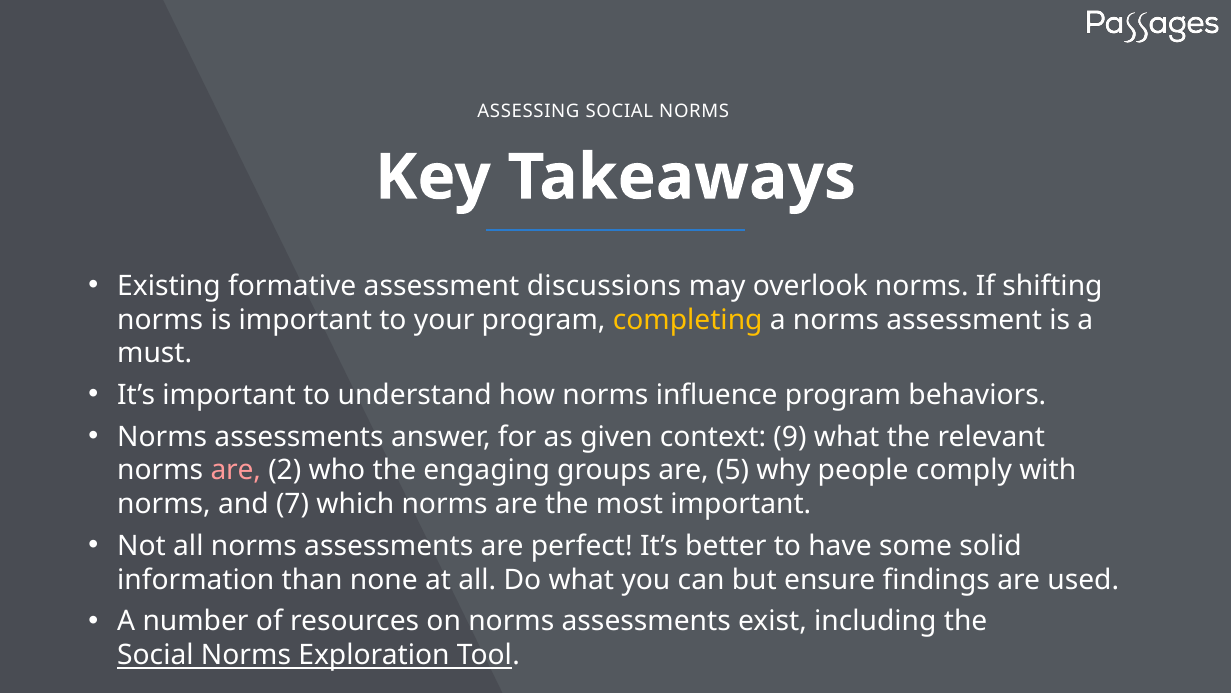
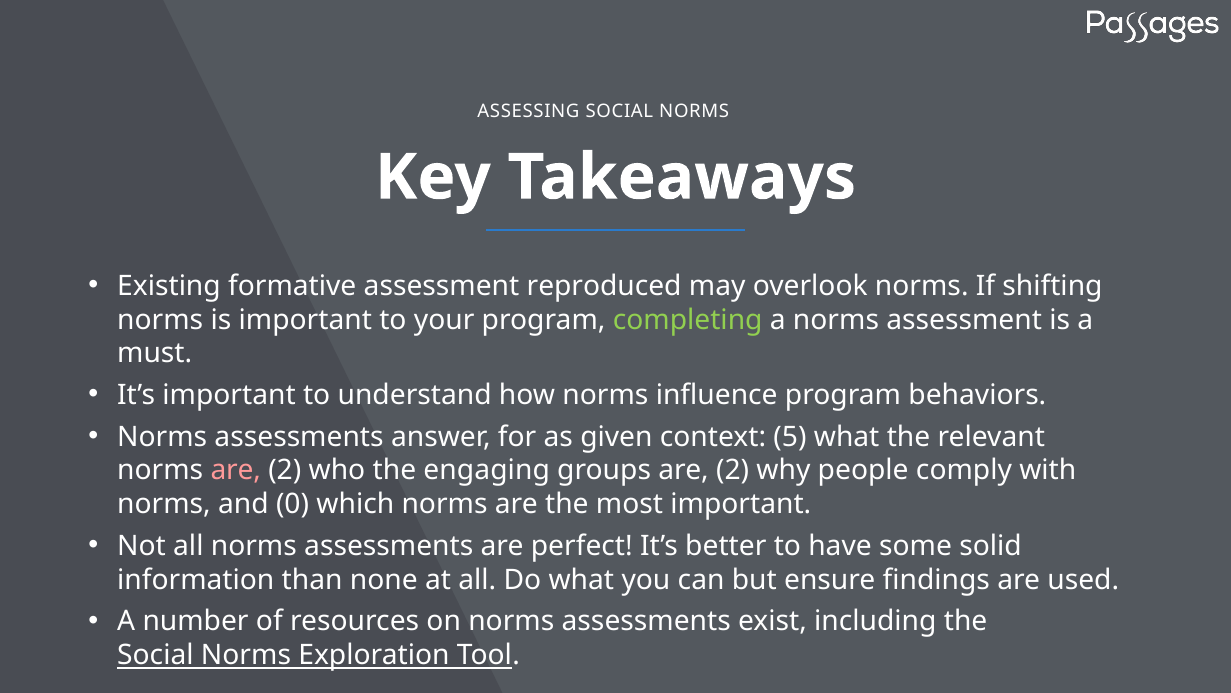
discussions: discussions -> reproduced
completing colour: yellow -> light green
9: 9 -> 5
groups are 5: 5 -> 2
7: 7 -> 0
